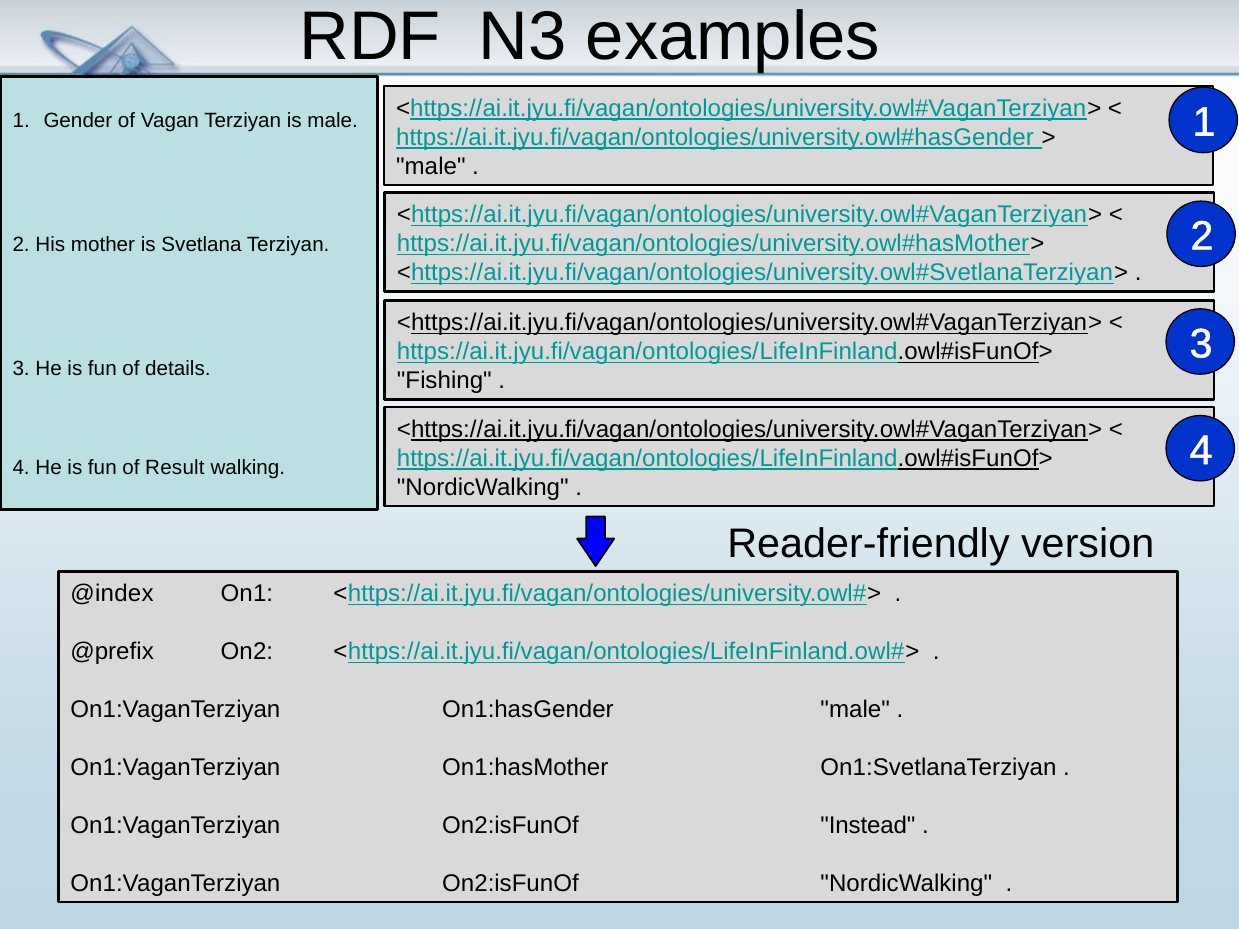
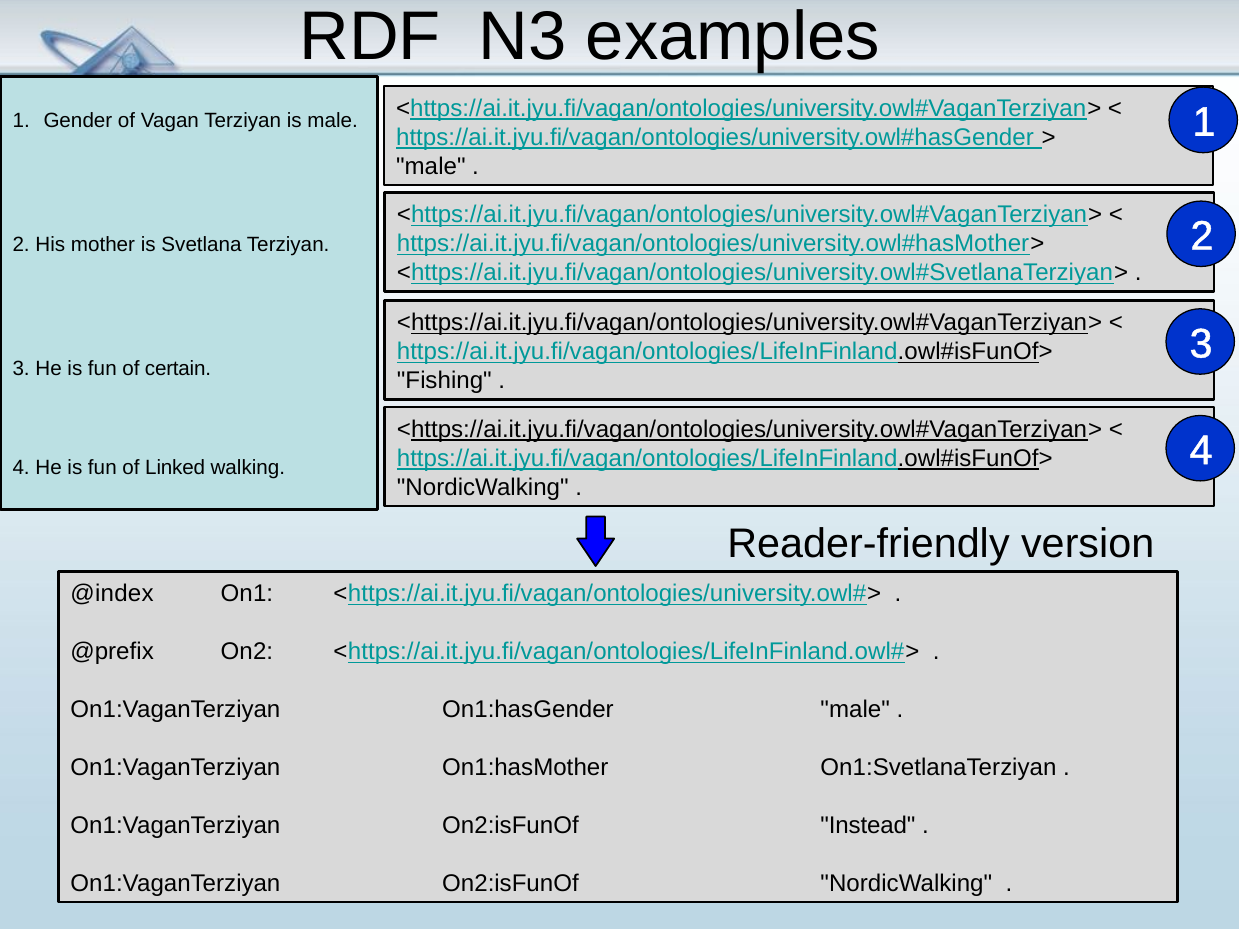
details: details -> certain
Result: Result -> Linked
